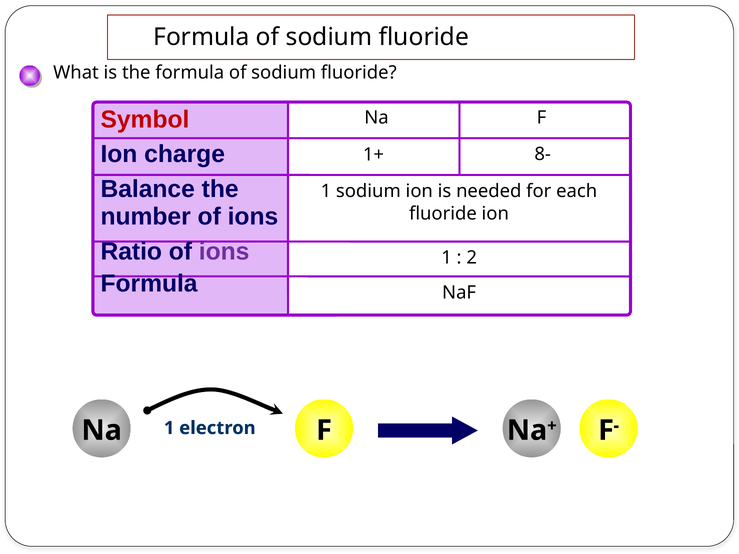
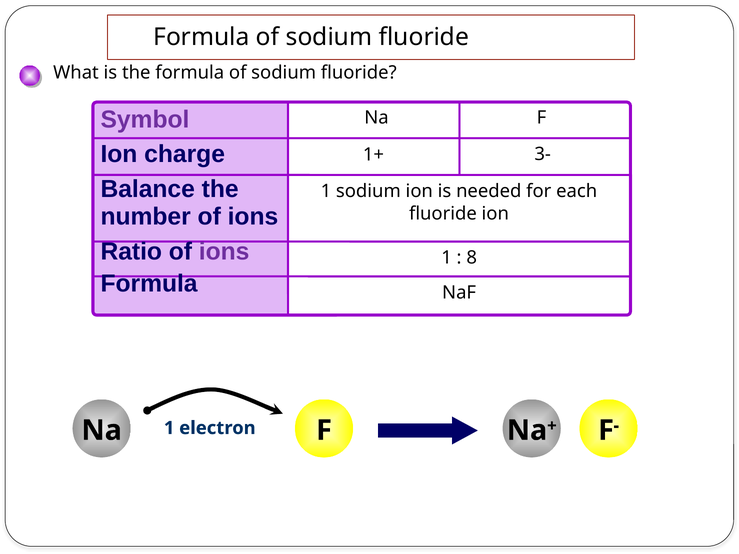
Symbol colour: red -> purple
8-: 8- -> 3-
2: 2 -> 8
